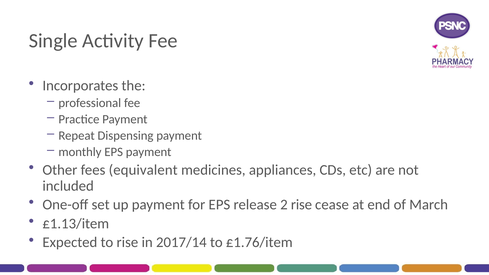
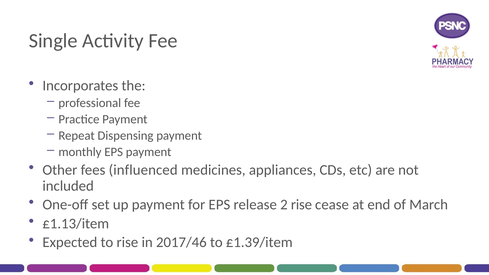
equivalent: equivalent -> influenced
2017/14: 2017/14 -> 2017/46
£1.76/item: £1.76/item -> £1.39/item
